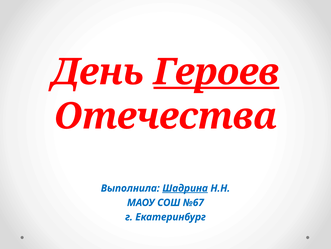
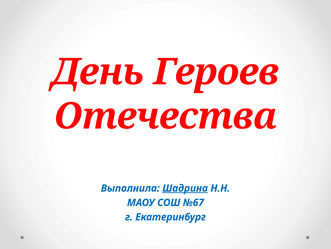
Героев underline: present -> none
